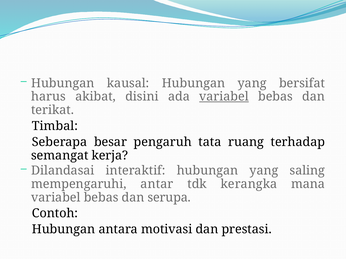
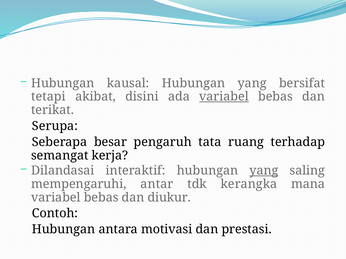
harus: harus -> tetapi
Timbal: Timbal -> Serupa
yang at (264, 171) underline: none -> present
serupa: serupa -> diukur
